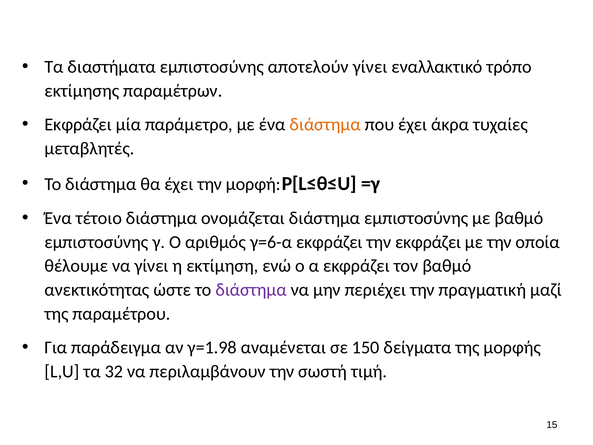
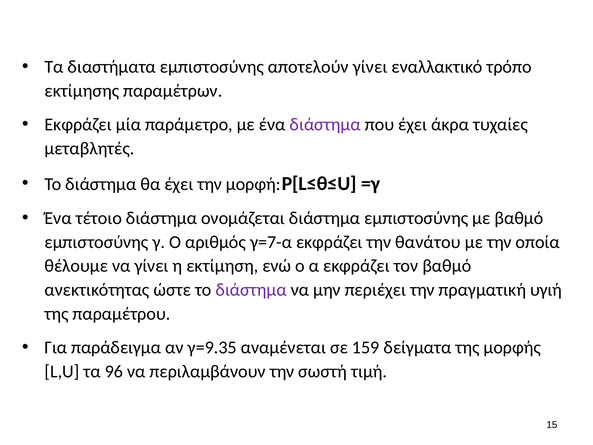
διάστημα at (325, 124) colour: orange -> purple
γ=6-α: γ=6-α -> γ=7-α
την εκφράζει: εκφράζει -> θανάτου
μαζί: μαζί -> υγιή
γ=1.98: γ=1.98 -> γ=9.35
150: 150 -> 159
32: 32 -> 96
